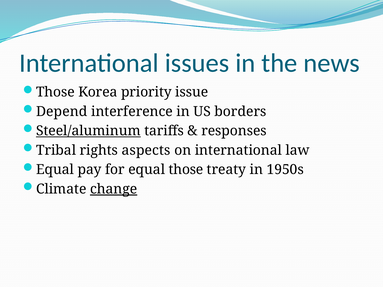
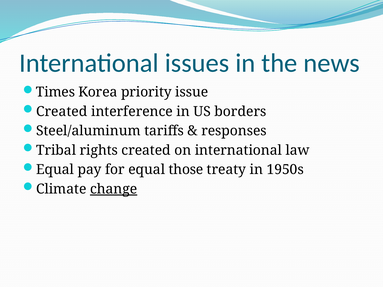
Those at (55, 92): Those -> Times
Depend at (62, 112): Depend -> Created
Steel/aluminum underline: present -> none
rights aspects: aspects -> created
